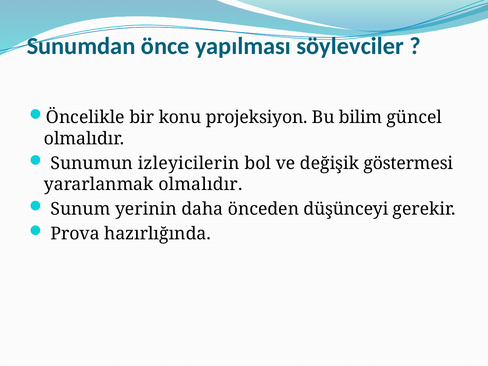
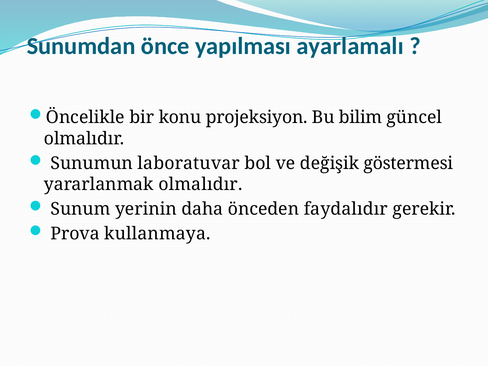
söylevciler: söylevciler -> ayarlamalı
izleyicilerin: izleyicilerin -> laboratuvar
düşünceyi: düşünceyi -> faydalıdır
hazırlığında: hazırlığında -> kullanmaya
